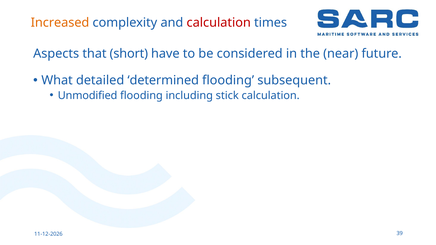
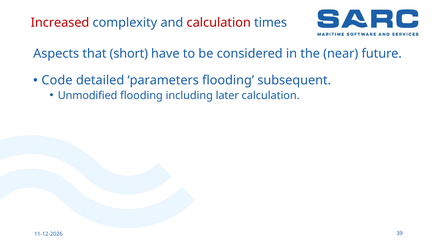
Increased colour: orange -> red
What: What -> Code
determined: determined -> parameters
stick: stick -> later
